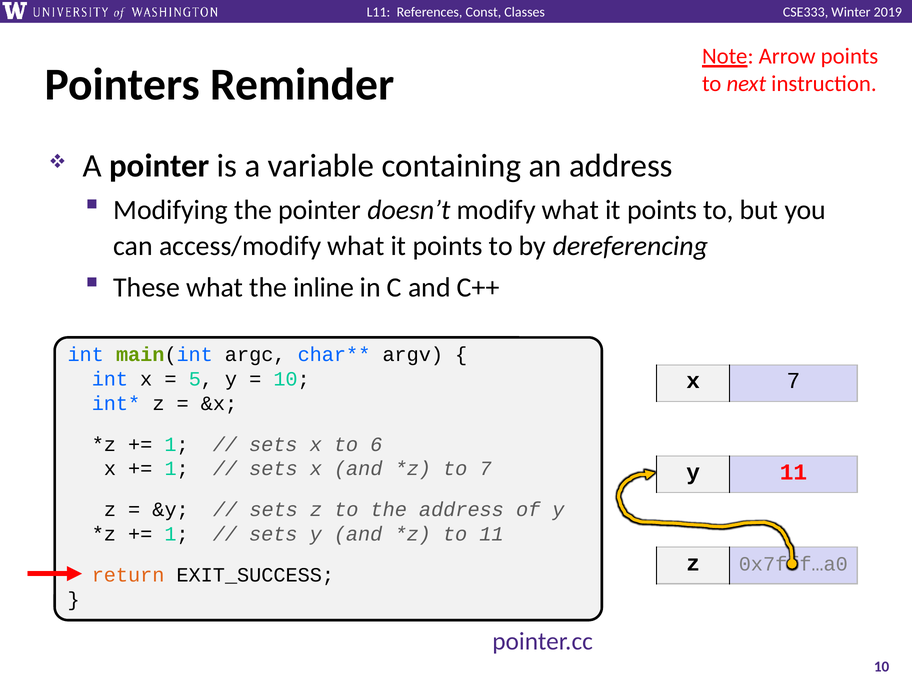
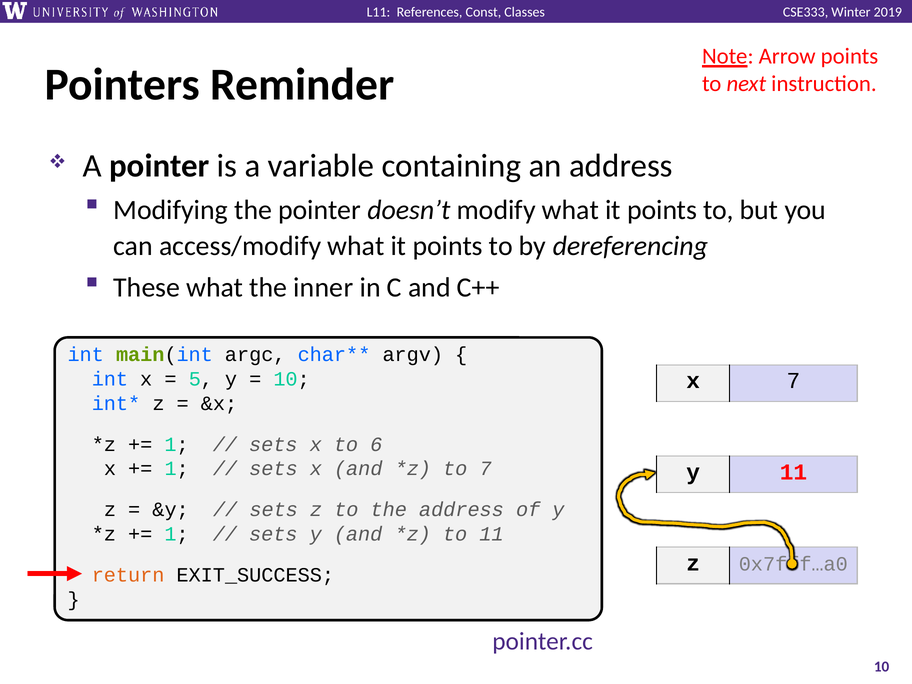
inline: inline -> inner
